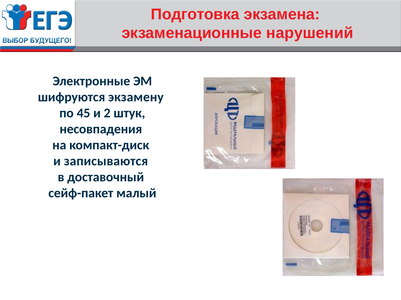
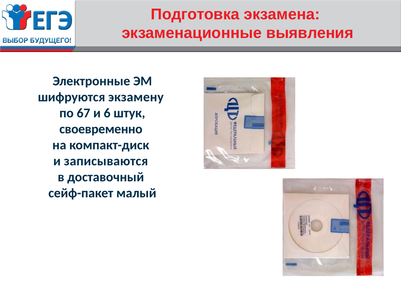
нарушений: нарушений -> выявления
45: 45 -> 67
2: 2 -> 6
несовпадения: несовпадения -> своевременно
